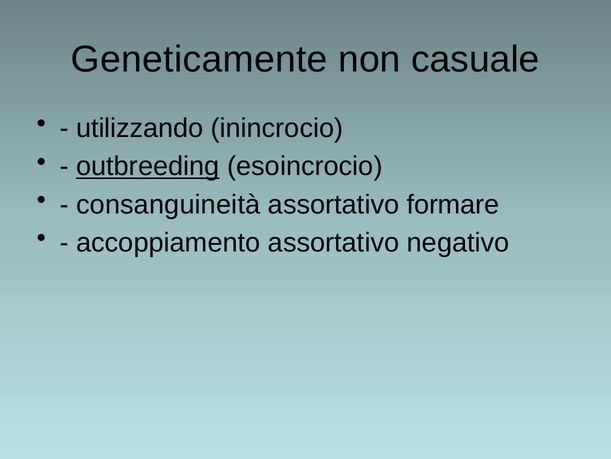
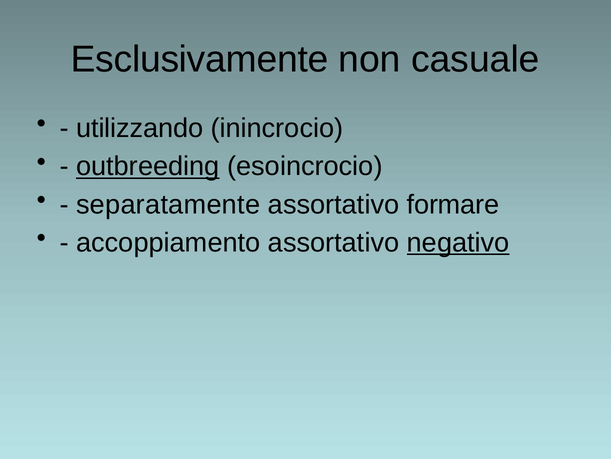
Geneticamente: Geneticamente -> Esclusivamente
consanguineità: consanguineità -> separatamente
negativo underline: none -> present
